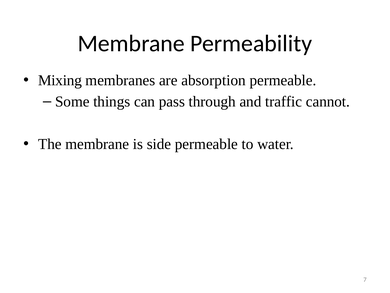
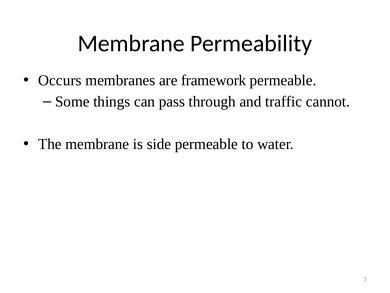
Mixing: Mixing -> Occurs
absorption: absorption -> framework
